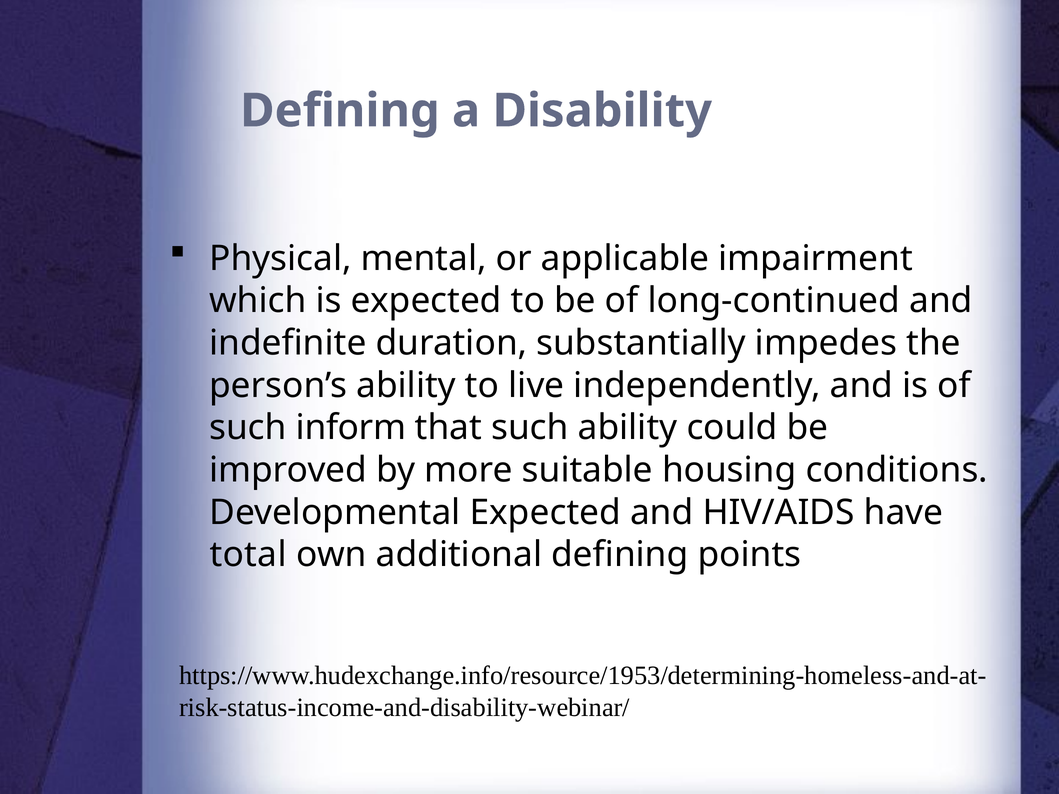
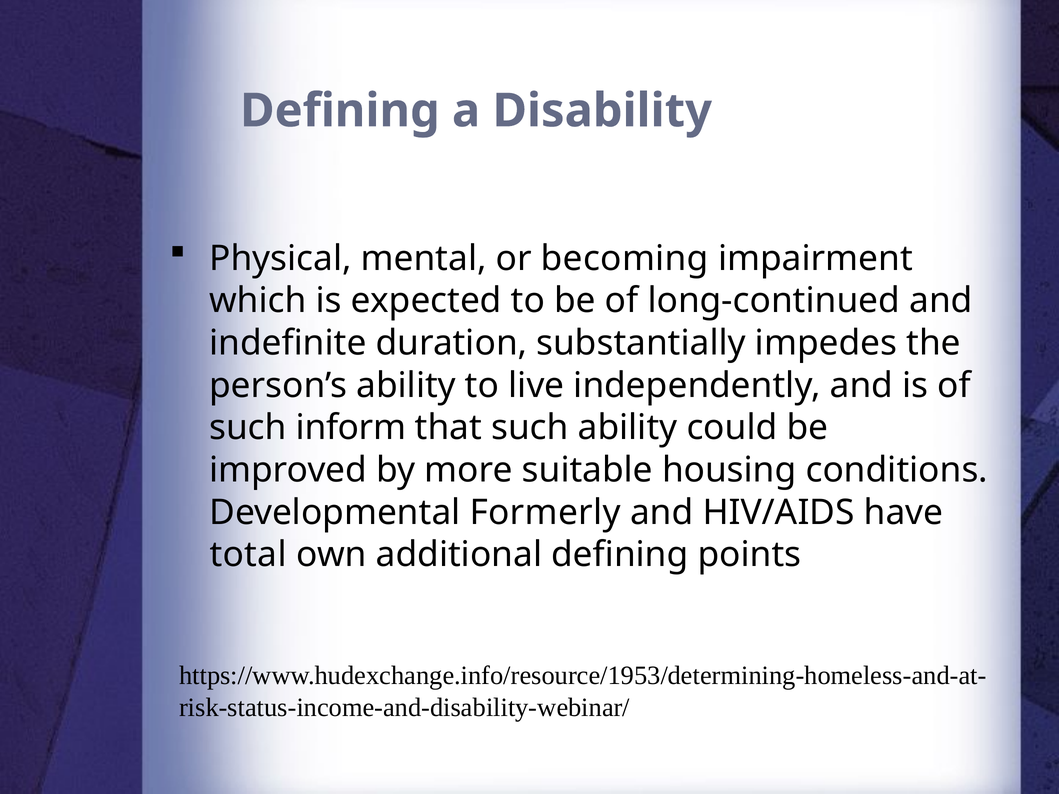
applicable: applicable -> becoming
Developmental Expected: Expected -> Formerly
